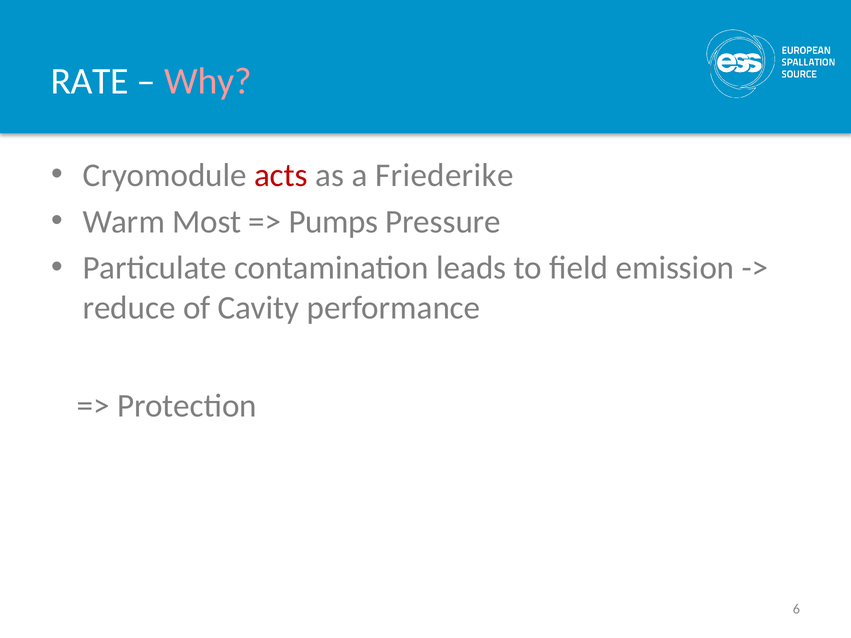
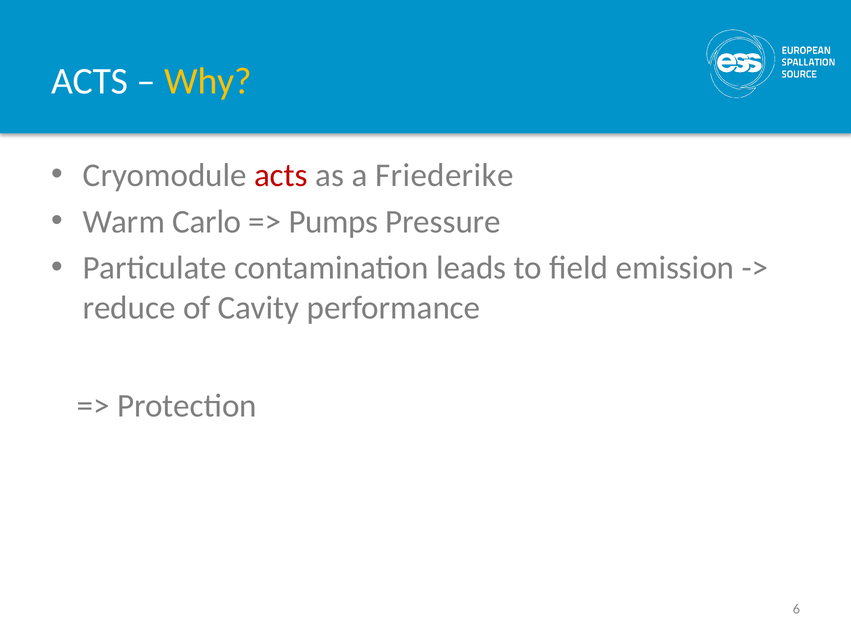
RATE at (90, 81): RATE -> ACTS
Why colour: pink -> yellow
Most: Most -> Carlo
